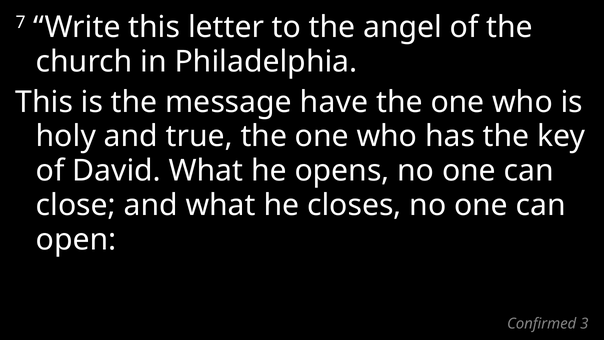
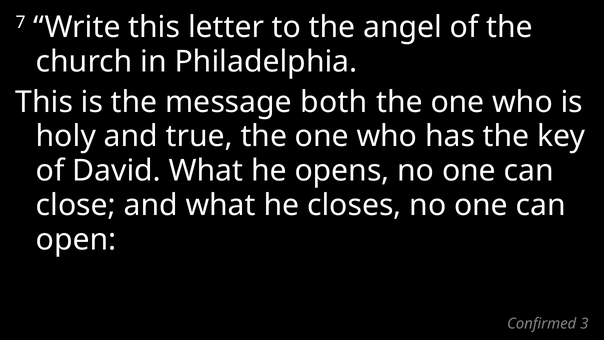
have: have -> both
